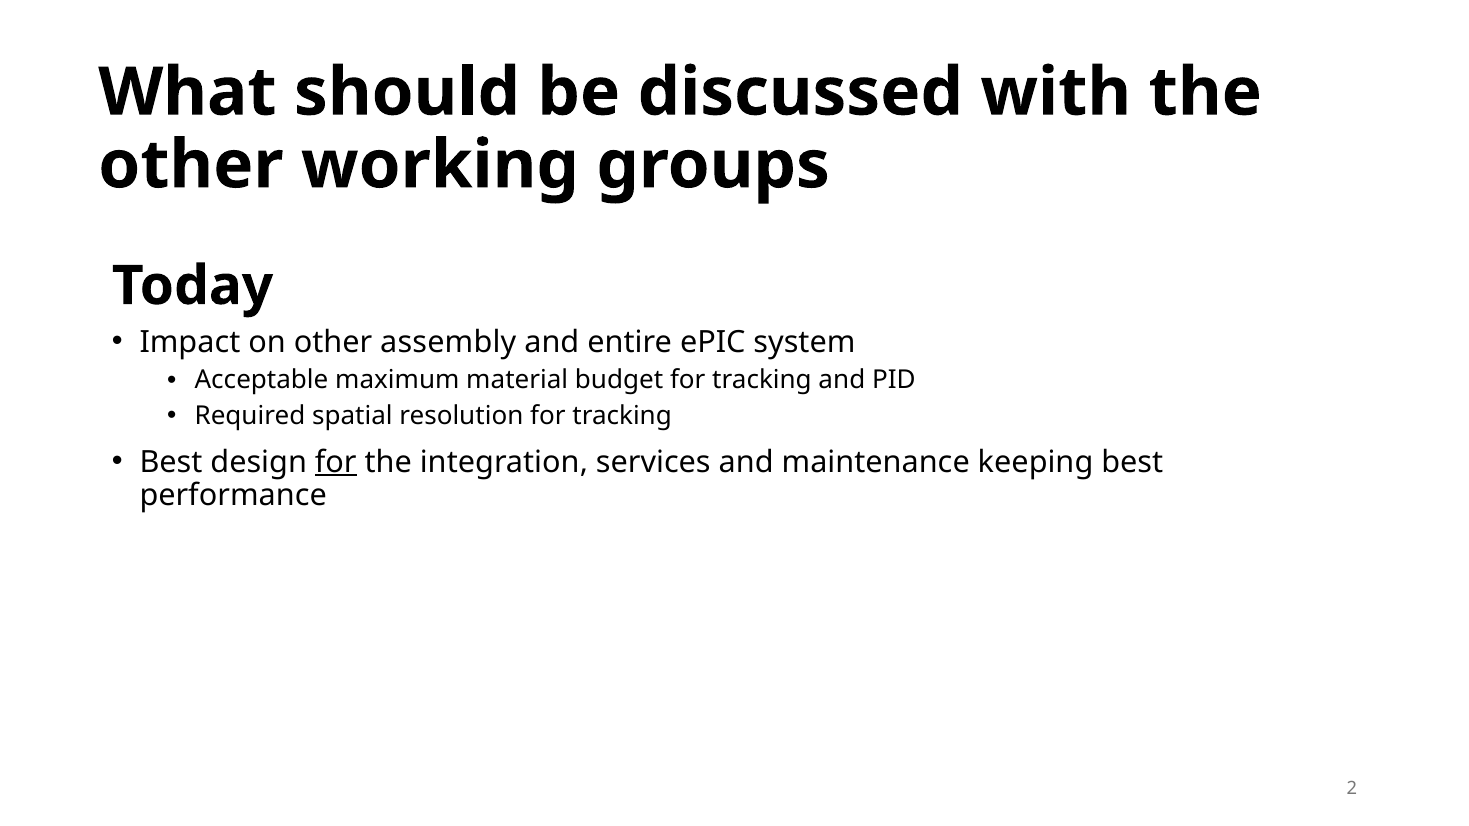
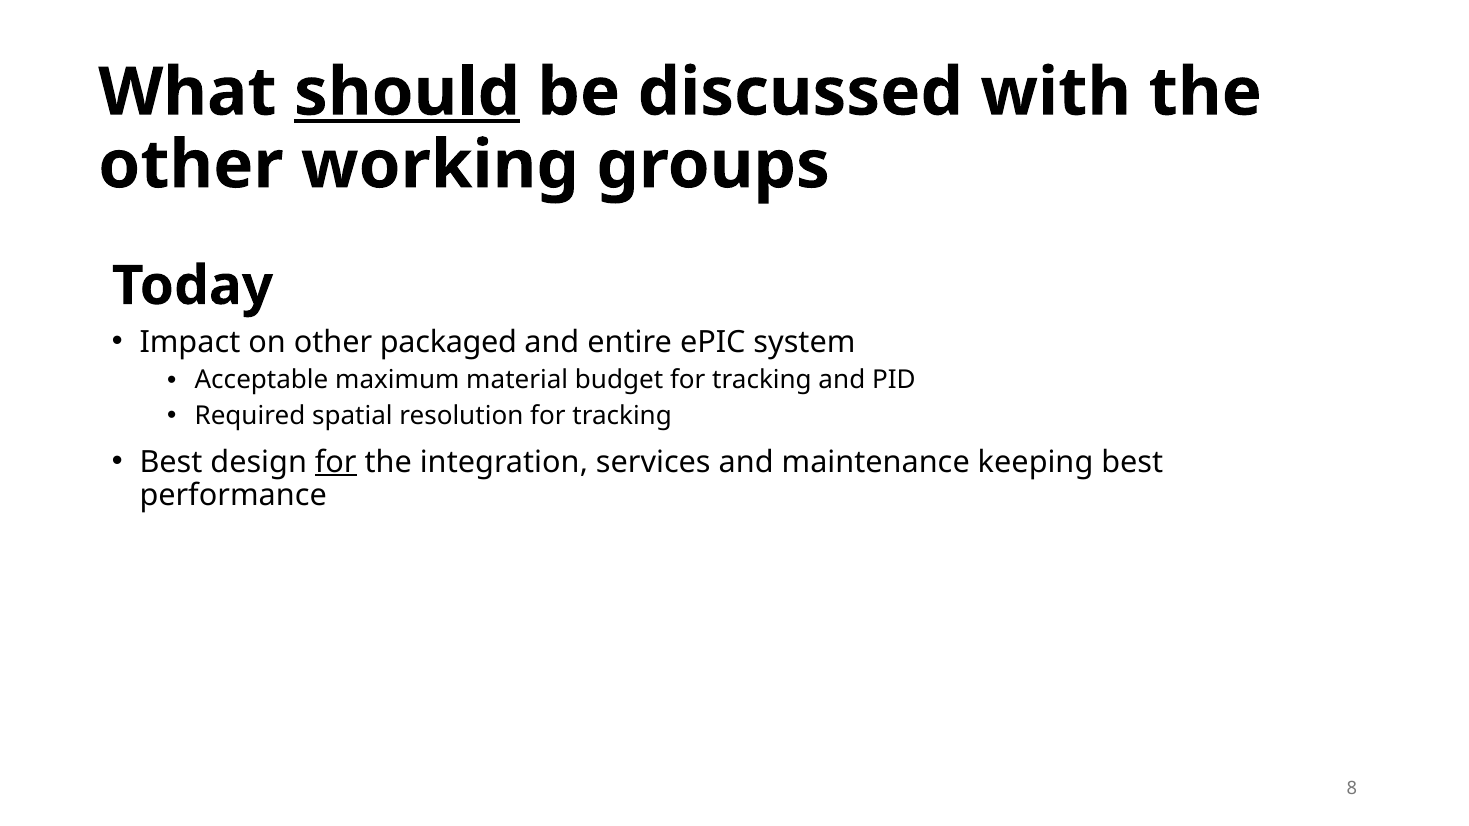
should underline: none -> present
assembly: assembly -> packaged
2: 2 -> 8
